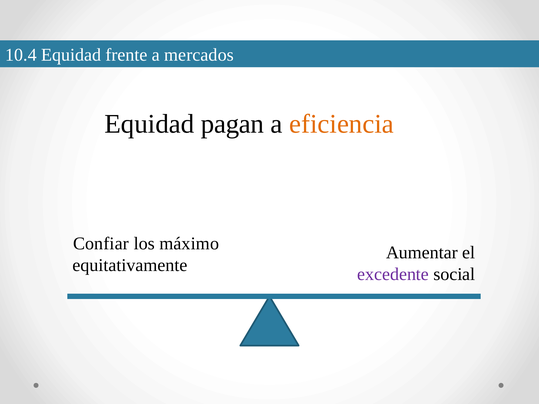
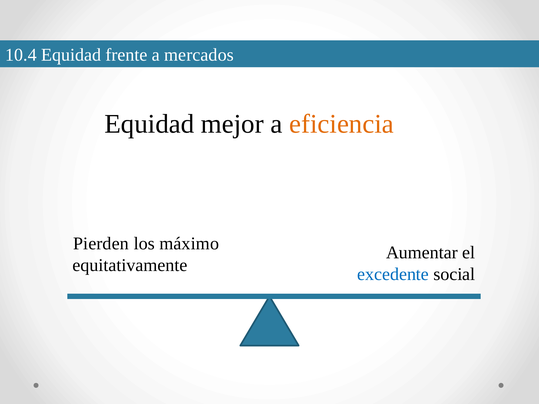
pagan: pagan -> mejor
Confiar: Confiar -> Pierden
excedente colour: purple -> blue
